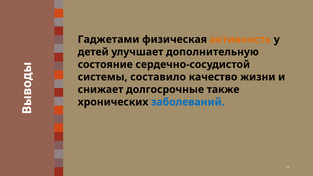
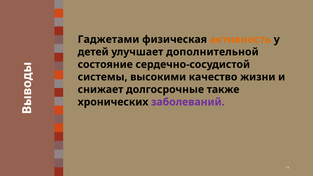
дополнительную: дополнительную -> дополнительной
составило: составило -> высокими
заболеваний colour: blue -> purple
